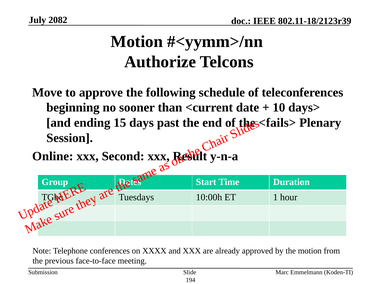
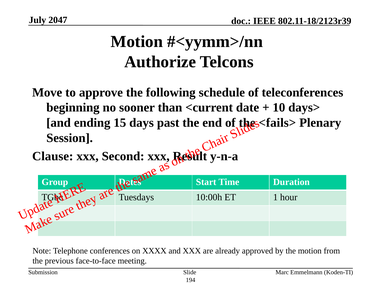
2082: 2082 -> 2047
Online: Online -> Clause
